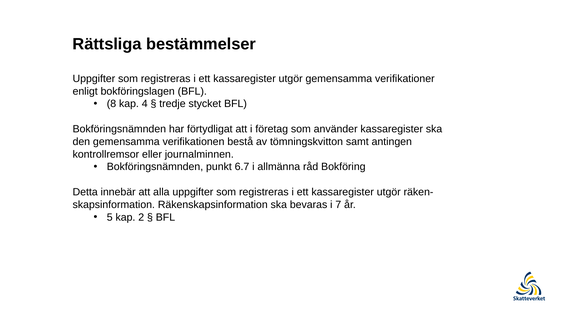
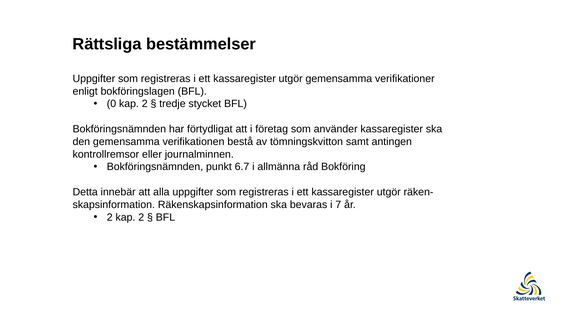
8: 8 -> 0
4 at (145, 104): 4 -> 2
5 at (110, 218): 5 -> 2
